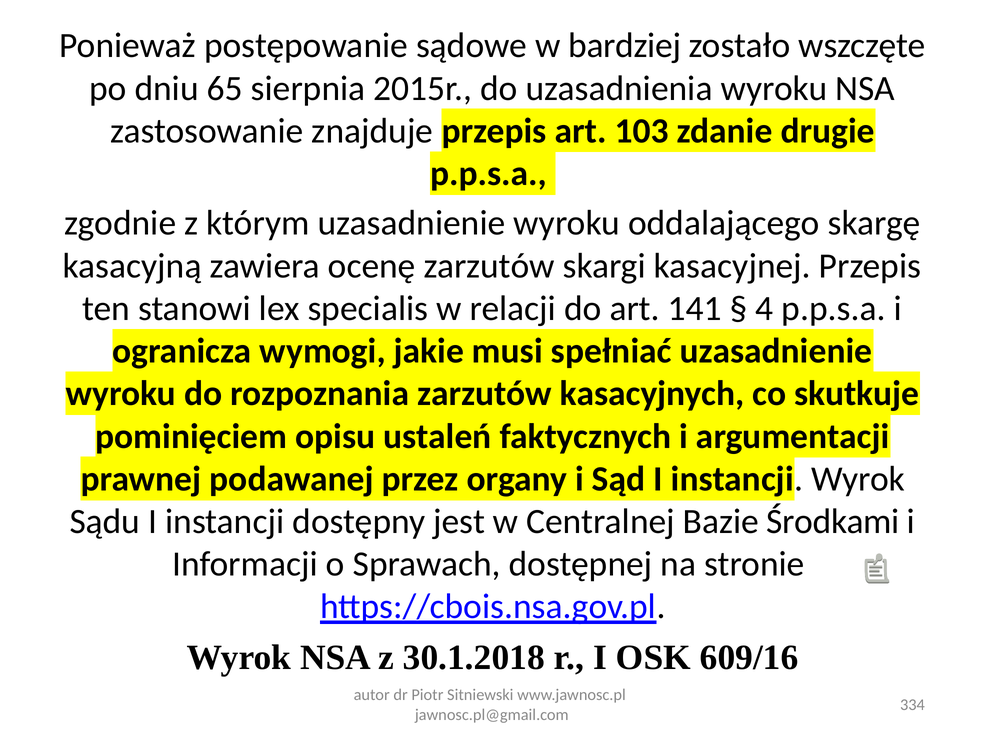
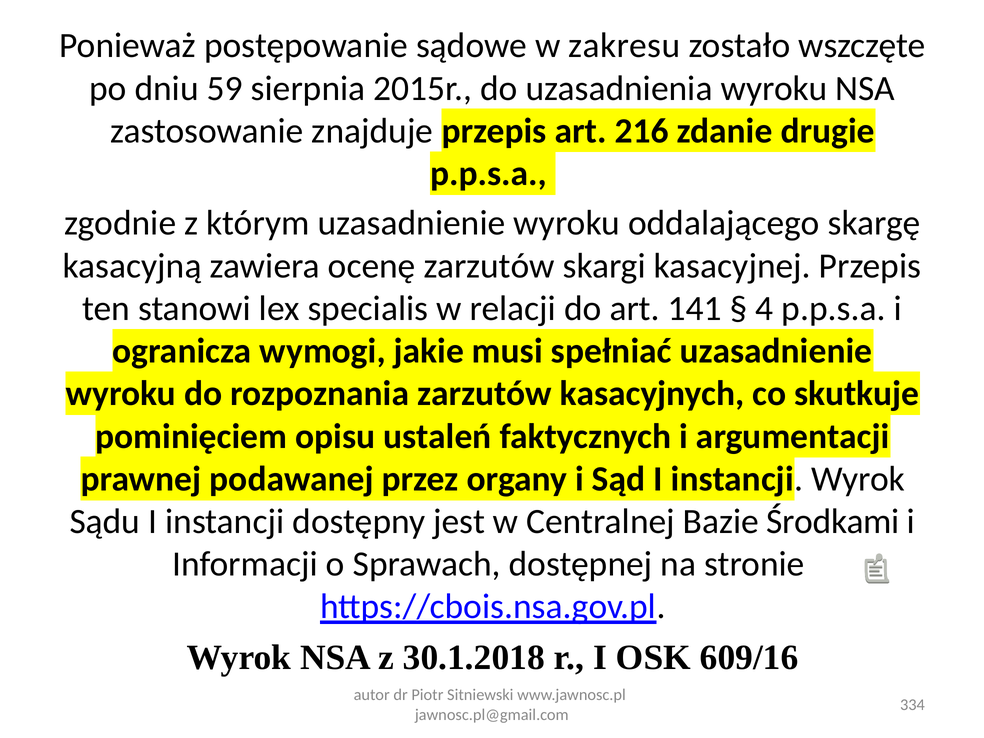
bardziej: bardziej -> zakresu
65: 65 -> 59
103: 103 -> 216
